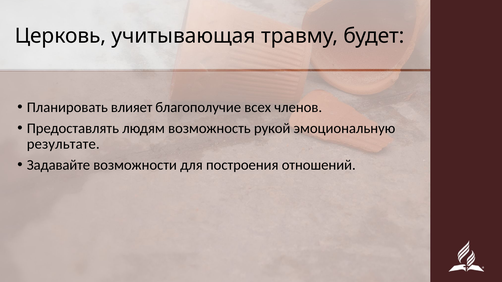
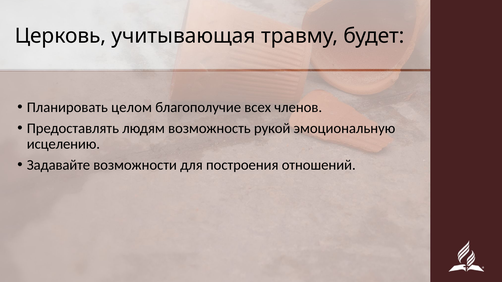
влияет: влияет -> целом
результате: результате -> исцелению
